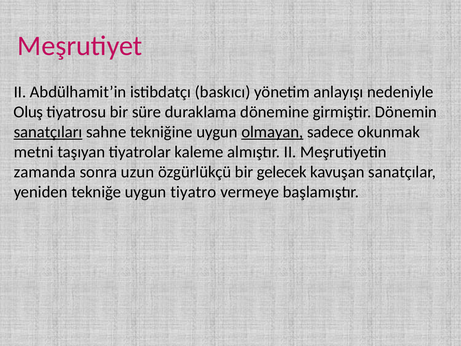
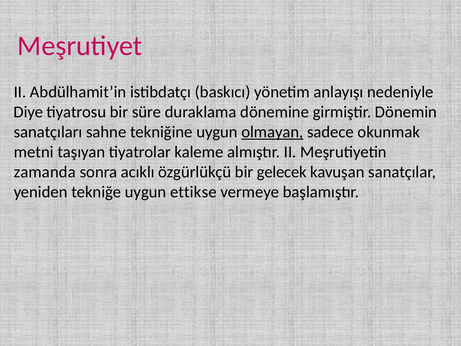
Oluş: Oluş -> Diye
sanatçıları underline: present -> none
uzun: uzun -> acıklı
tiyatro: tiyatro -> ettikse
